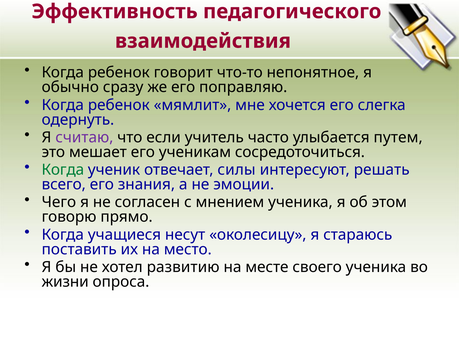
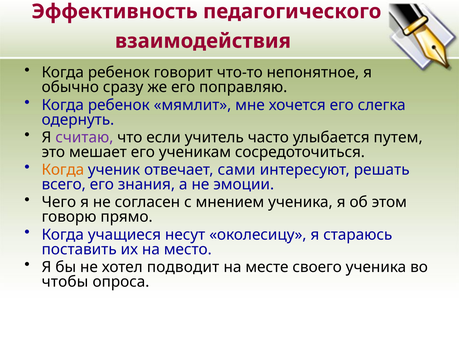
Когда at (63, 170) colour: green -> orange
силы: силы -> сами
развитию: развитию -> подводит
жизни: жизни -> чтобы
